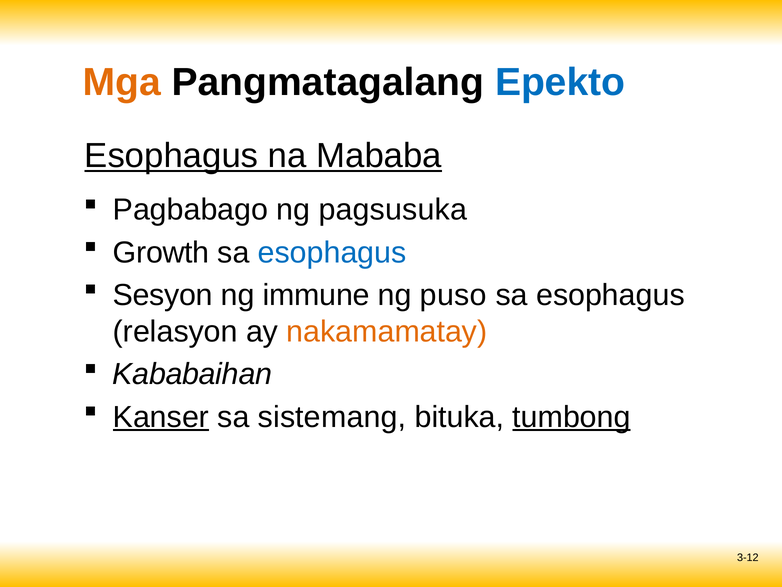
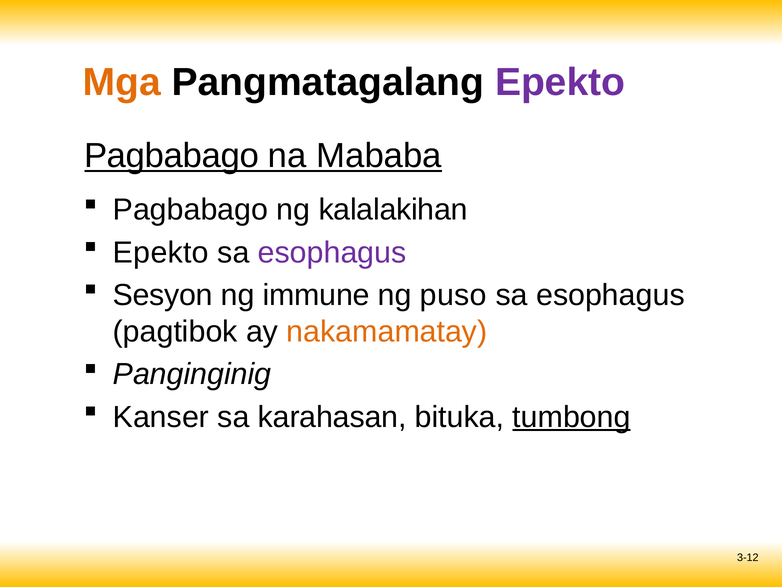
Epekto at (560, 82) colour: blue -> purple
Esophagus at (171, 156): Esophagus -> Pagbabago
pagsusuka: pagsusuka -> kalalakihan
Growth at (161, 252): Growth -> Epekto
esophagus at (332, 252) colour: blue -> purple
relasyon: relasyon -> pagtibok
Kababaihan: Kababaihan -> Panginginig
Kanser underline: present -> none
sistemang: sistemang -> karahasan
